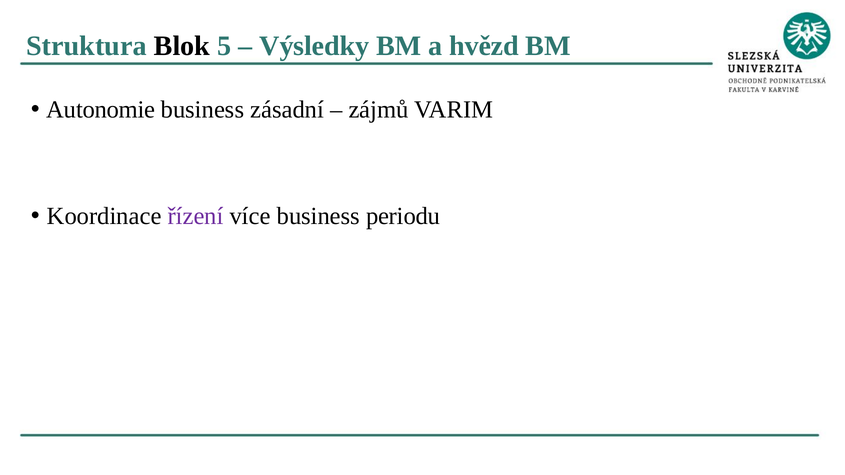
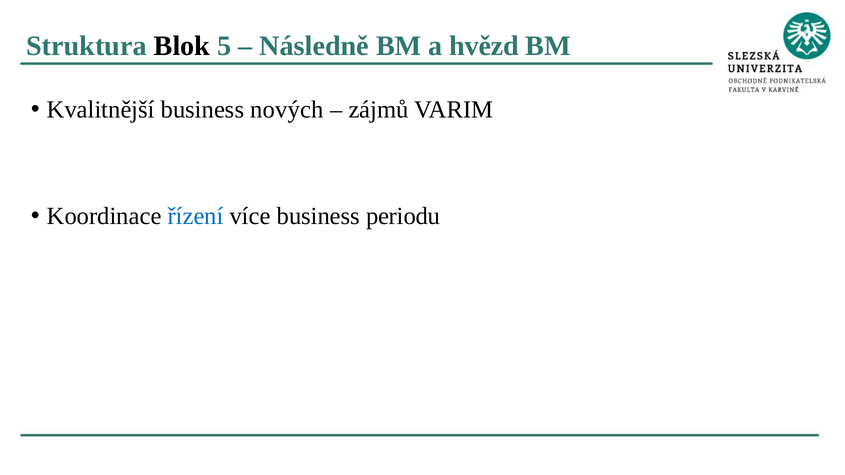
Výsledky: Výsledky -> Následně
Autonomie: Autonomie -> Kvalitnější
zásadní: zásadní -> nových
řízení colour: purple -> blue
